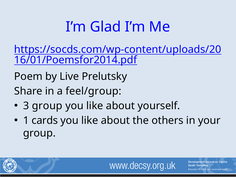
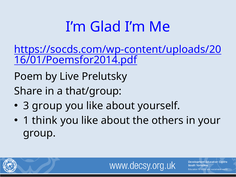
feel/group: feel/group -> that/group
cards: cards -> think
